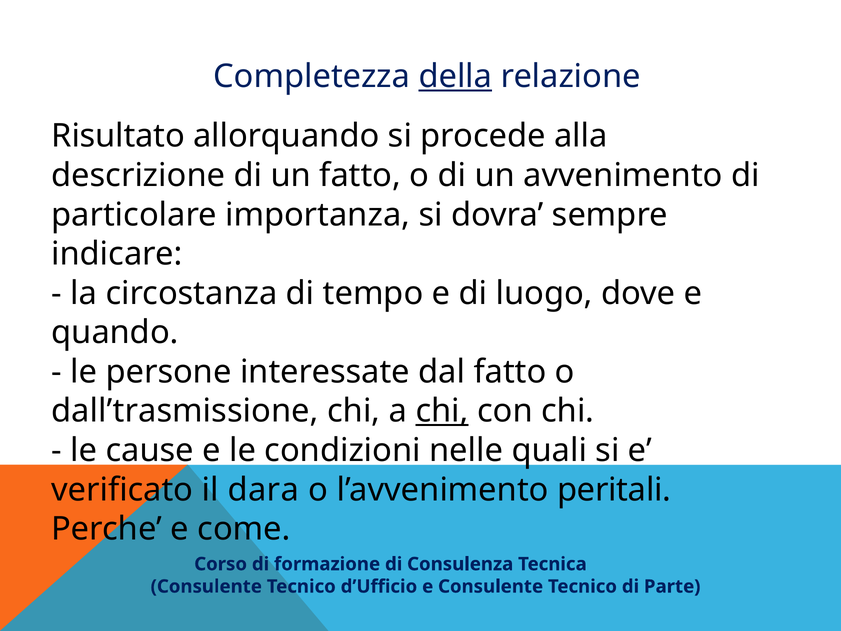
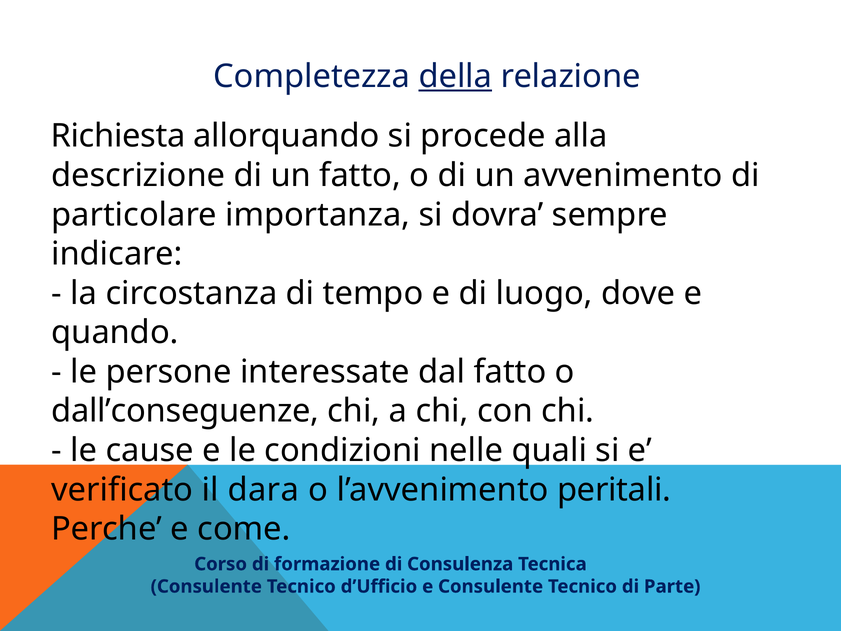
Risultato: Risultato -> Richiesta
dall’trasmissione: dall’trasmissione -> dall’conseguenze
chi at (442, 411) underline: present -> none
